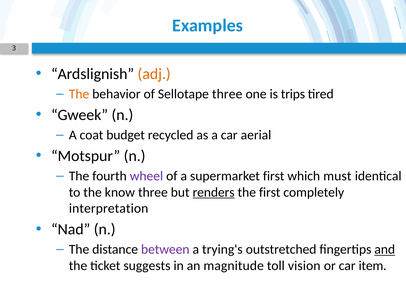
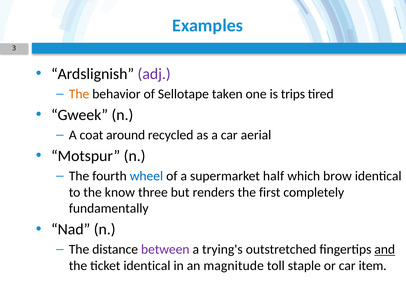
adj colour: orange -> purple
Sellotape three: three -> taken
budget: budget -> around
wheel colour: purple -> blue
supermarket first: first -> half
must: must -> brow
renders underline: present -> none
interpretation: interpretation -> fundamentally
ticket suggests: suggests -> identical
vision: vision -> staple
